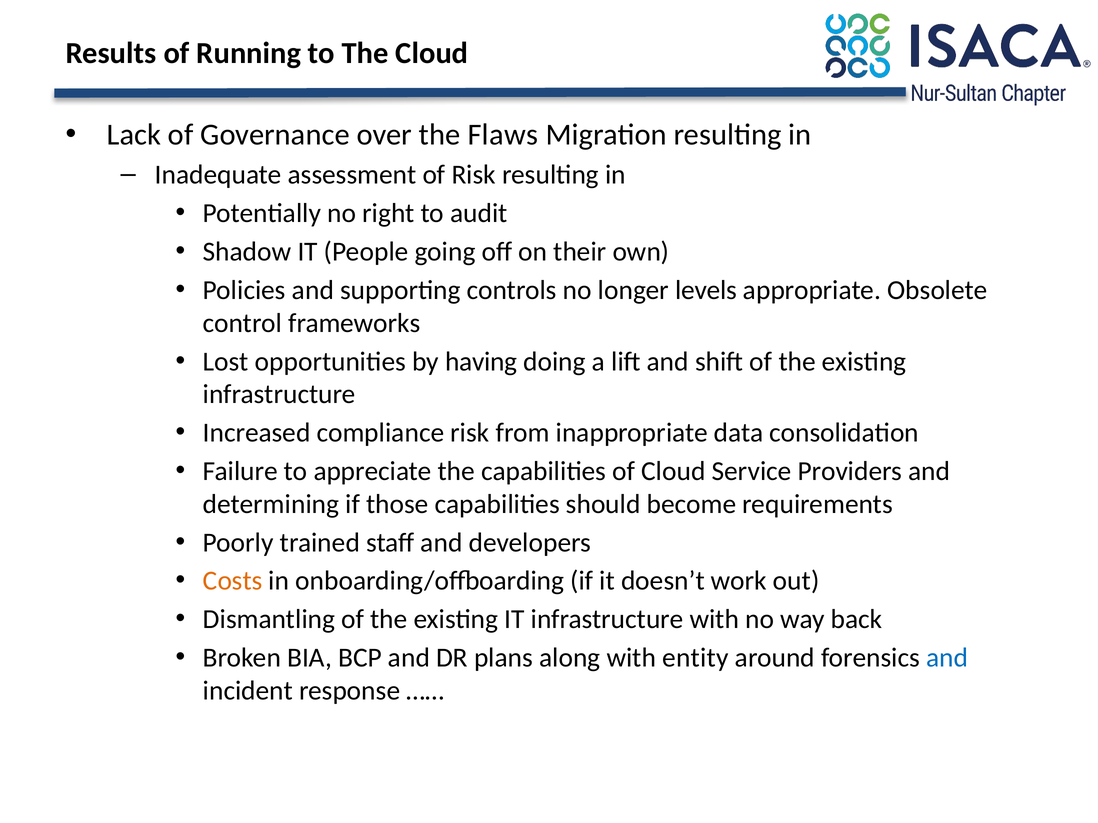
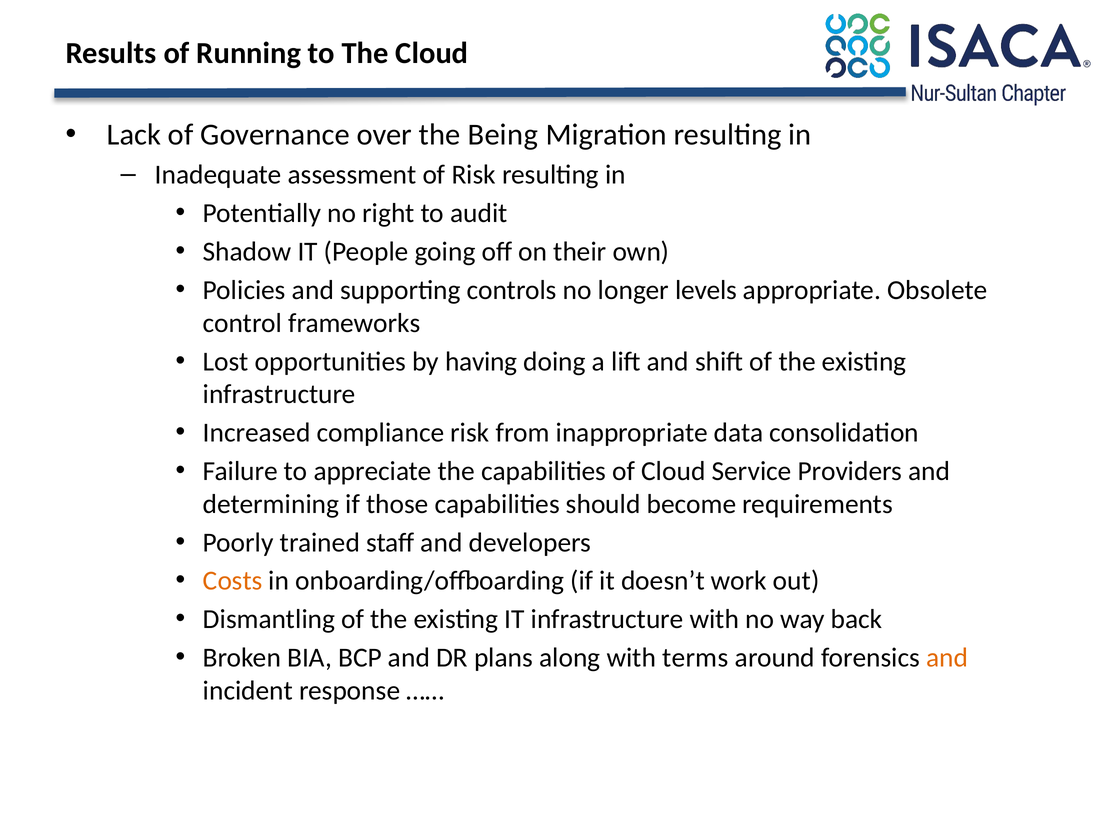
Flaws: Flaws -> Being
entity: entity -> terms
and at (947, 658) colour: blue -> orange
